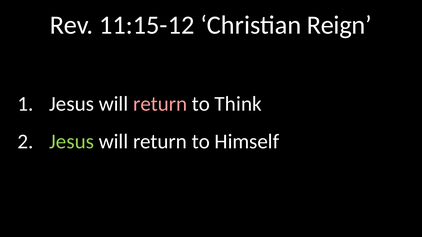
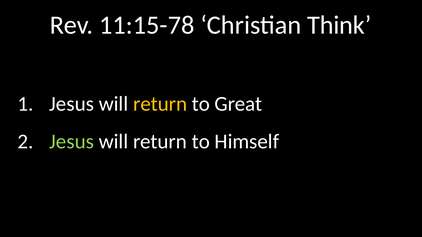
11:15-12: 11:15-12 -> 11:15-78
Reign: Reign -> Think
return at (160, 104) colour: pink -> yellow
Think: Think -> Great
